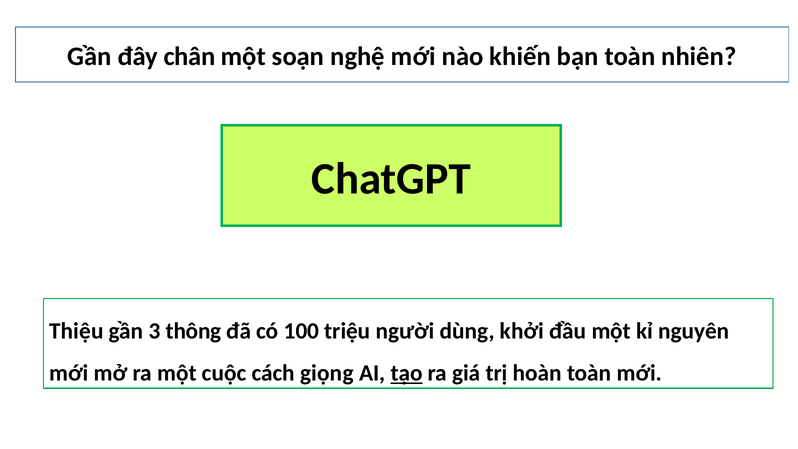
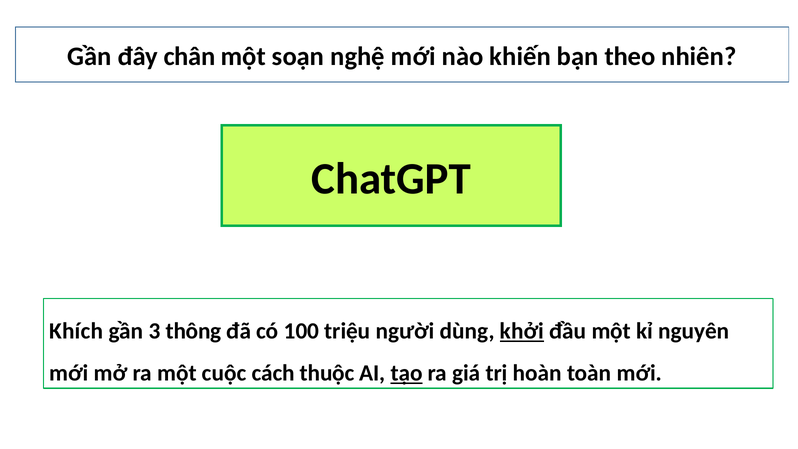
bạn toàn: toàn -> theo
Thiệu: Thiệu -> Khích
khởi underline: none -> present
giọng: giọng -> thuộc
